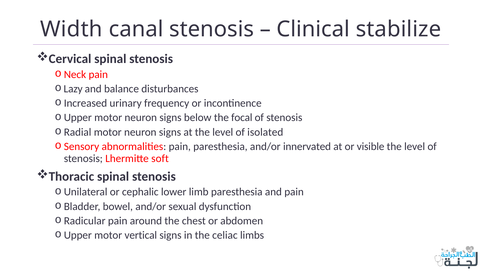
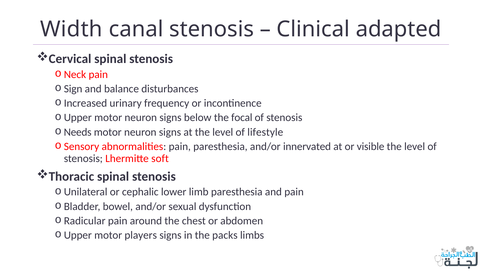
stabilize: stabilize -> adapted
Lazy: Lazy -> Sign
Radial: Radial -> Needs
isolated: isolated -> lifestyle
vertical: vertical -> players
celiac: celiac -> packs
